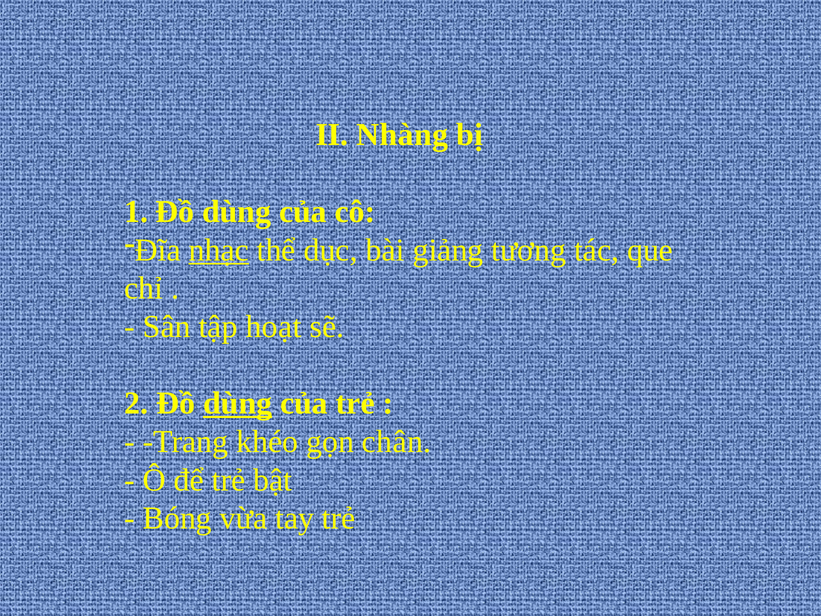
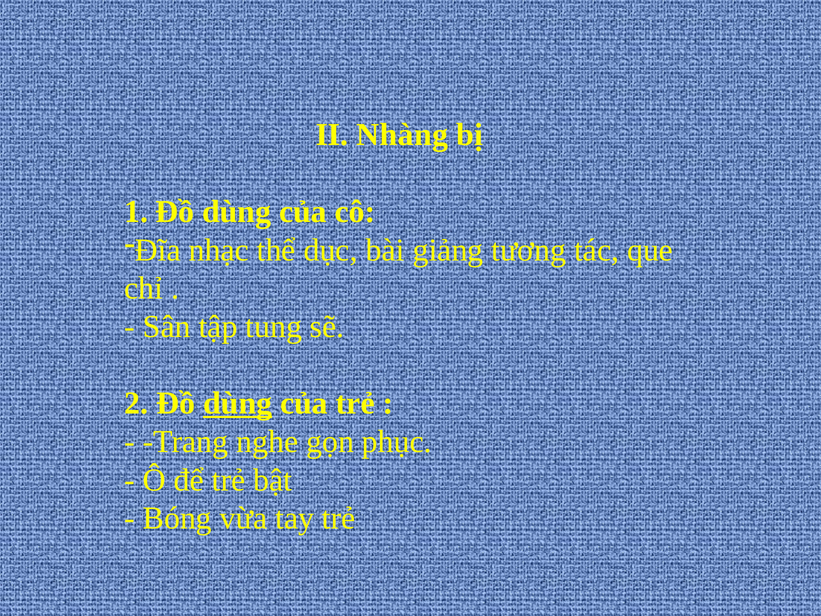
nhạc underline: present -> none
hoạt: hoạt -> tung
khéo: khéo -> nghe
chân: chân -> phục
